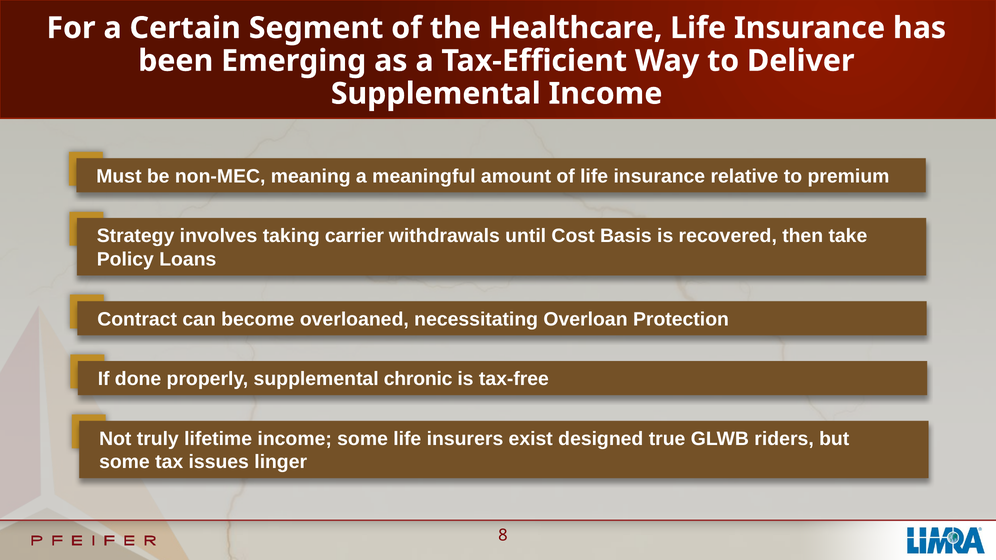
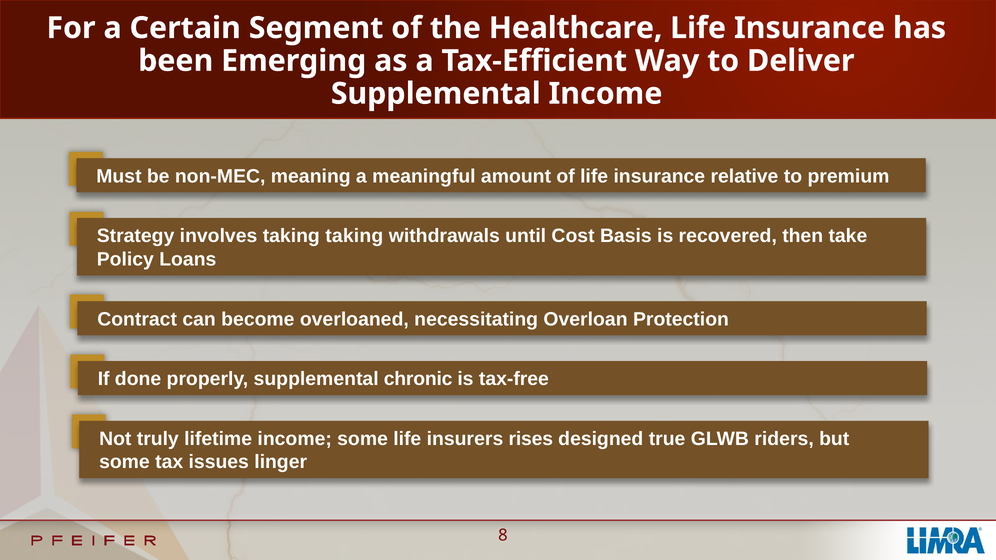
taking carrier: carrier -> taking
exist: exist -> rises
